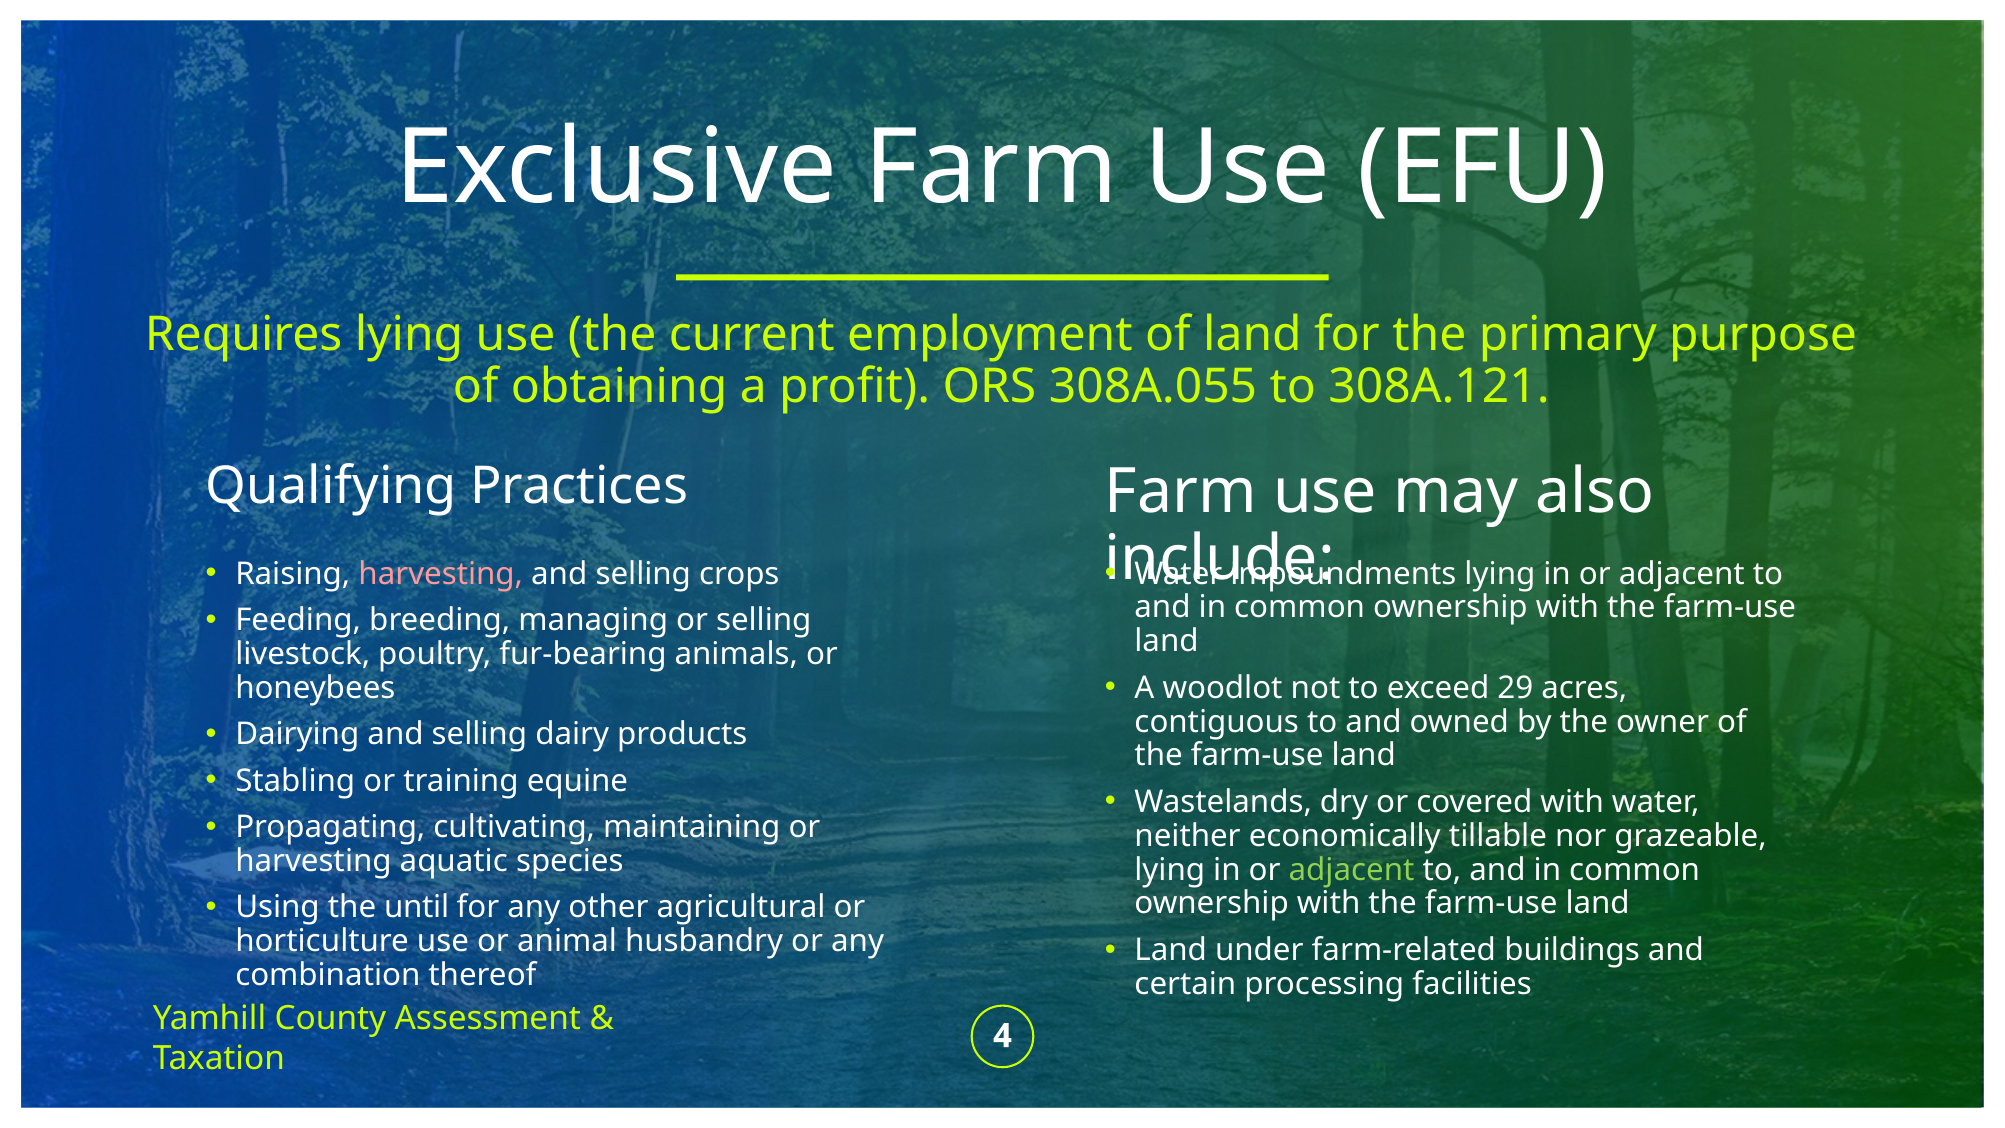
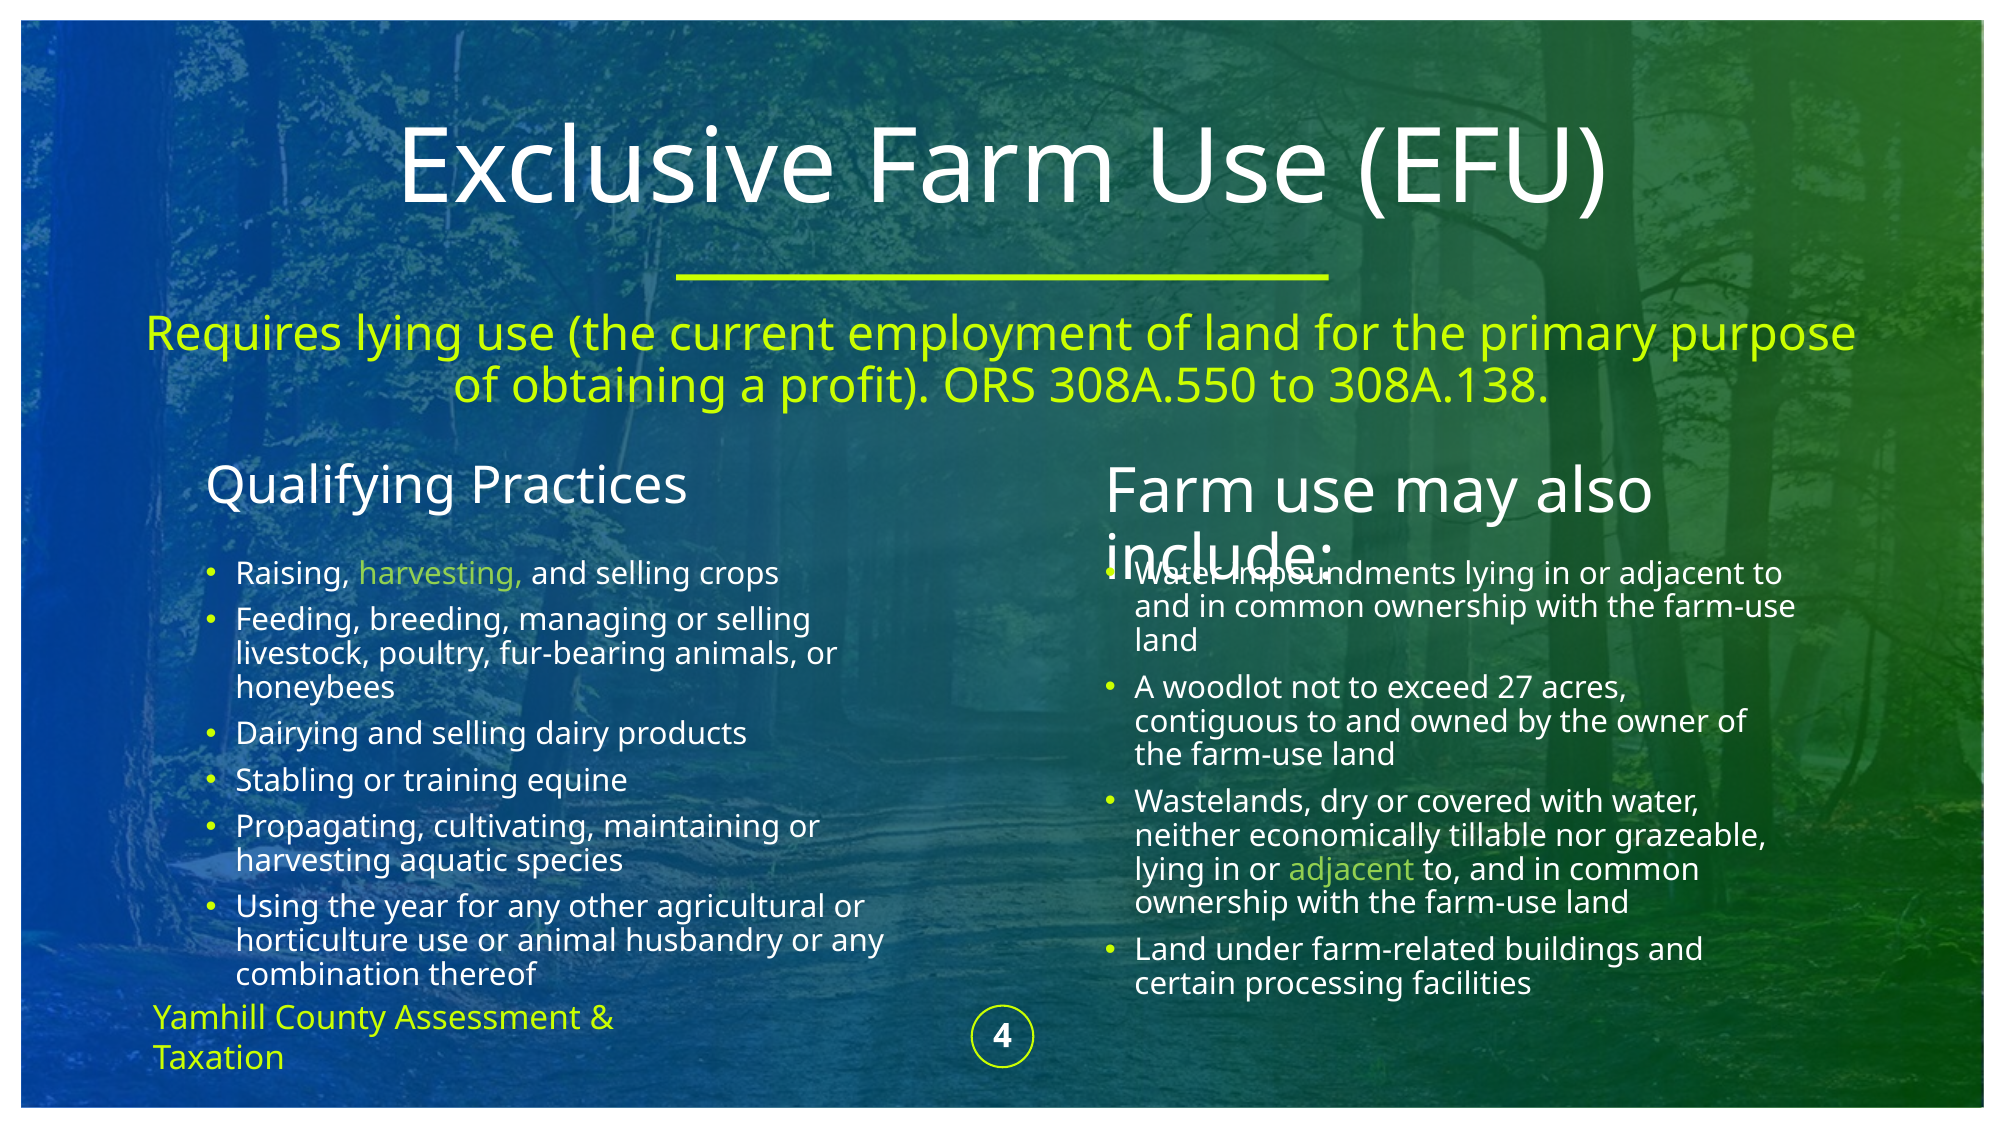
308A.055: 308A.055 -> 308A.550
308A.121: 308A.121 -> 308A.138
harvesting at (441, 574) colour: pink -> light green
29: 29 -> 27
until: until -> year
